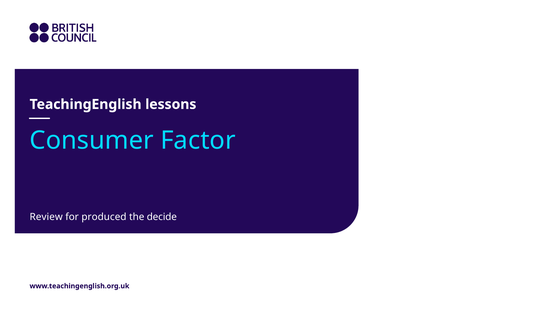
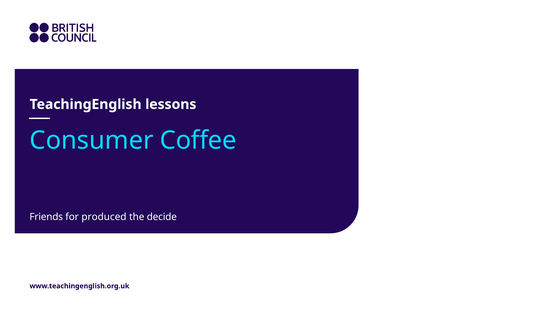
Factor: Factor -> Coffee
Review: Review -> Friends
